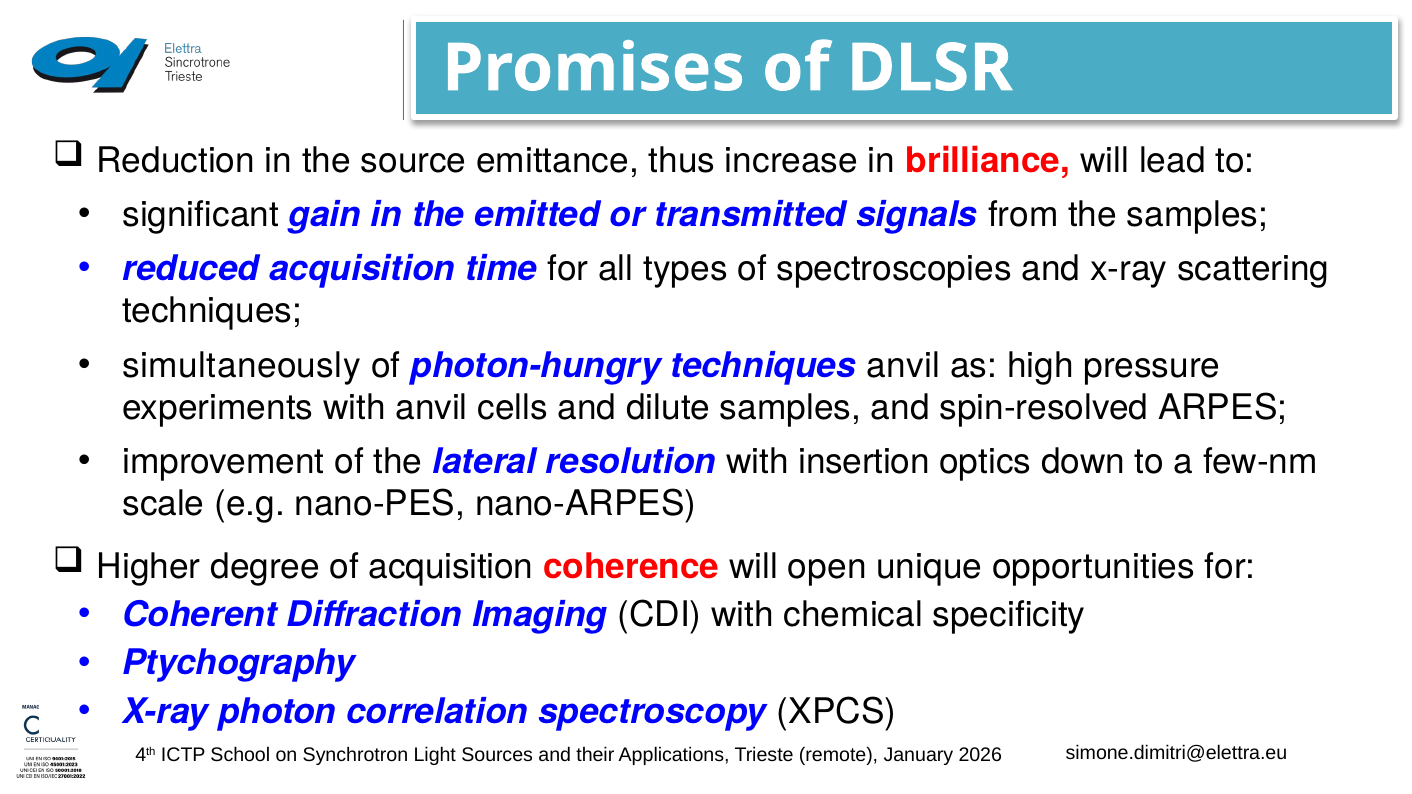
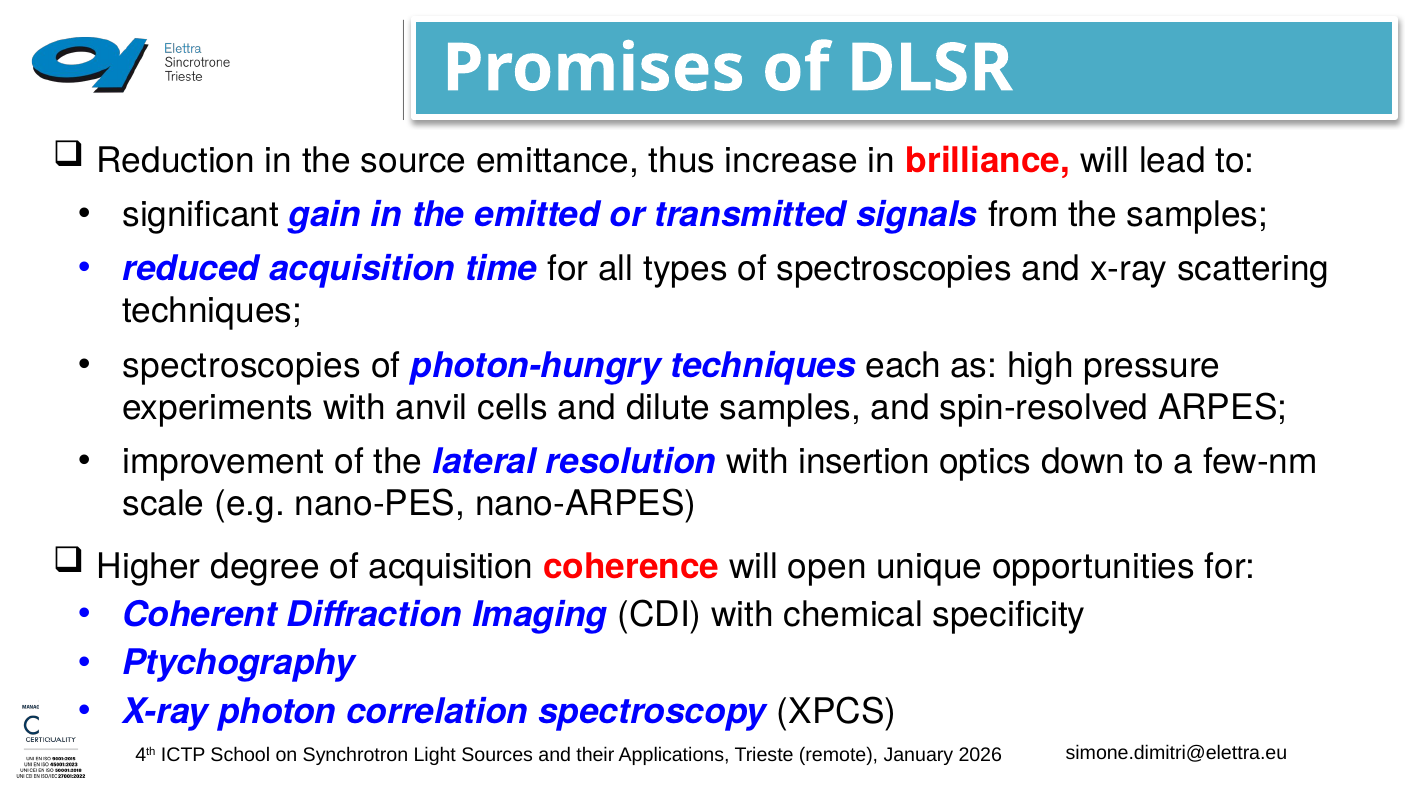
simultaneously at (242, 366): simultaneously -> spectroscopies
techniques anvil: anvil -> each
